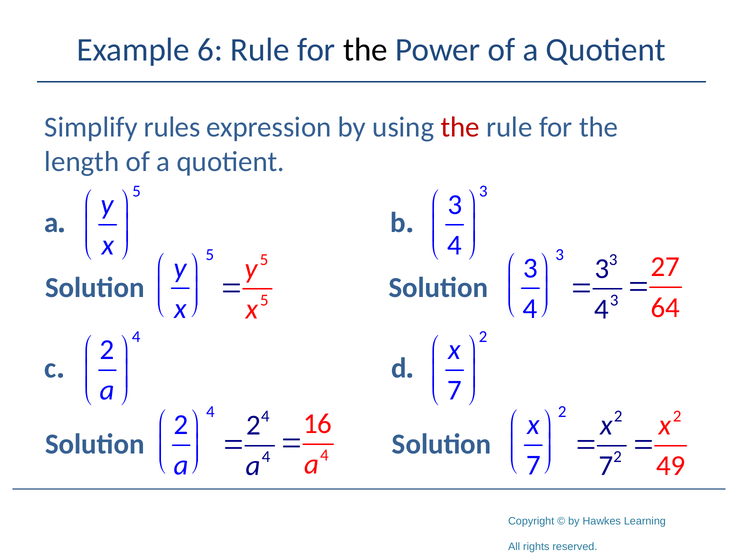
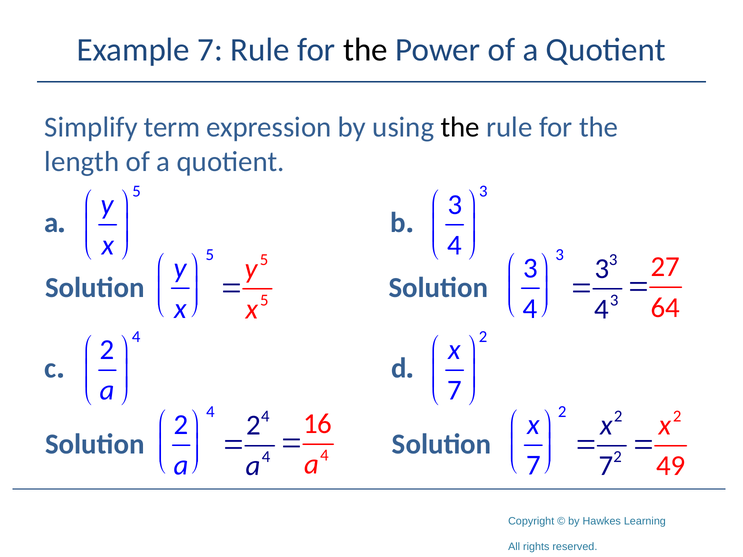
Example 6: 6 -> 7
rules: rules -> term
the at (460, 127) colour: red -> black
